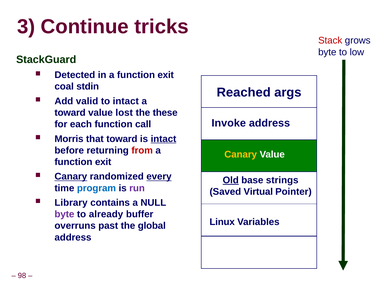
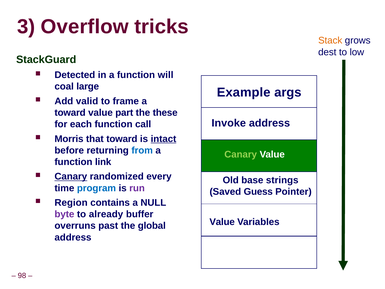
Continue: Continue -> Overflow
Stack colour: red -> orange
byte at (327, 52): byte -> dest
in a function exit: exit -> will
stdin: stdin -> large
Reached: Reached -> Example
to intact: intact -> frame
lost: lost -> part
from colour: red -> blue
Canary at (241, 154) colour: yellow -> light green
exit at (103, 162): exit -> link
every underline: present -> none
Old underline: present -> none
Virtual: Virtual -> Guess
Library: Library -> Region
Linux at (222, 222): Linux -> Value
